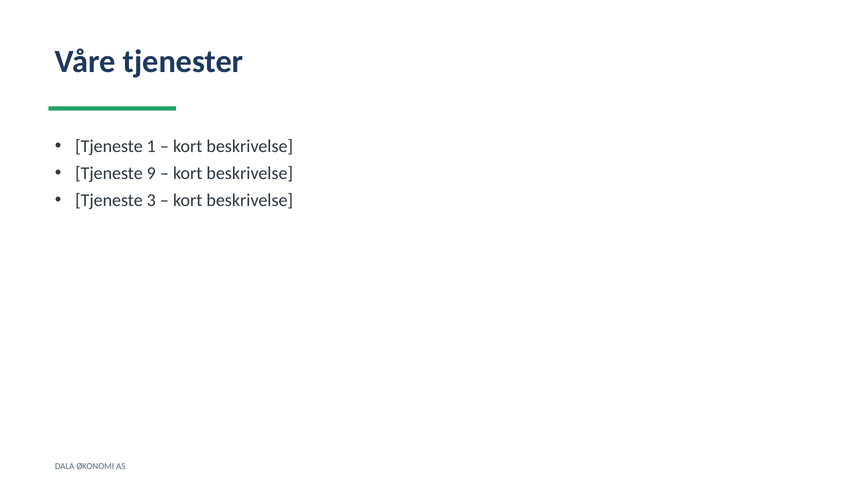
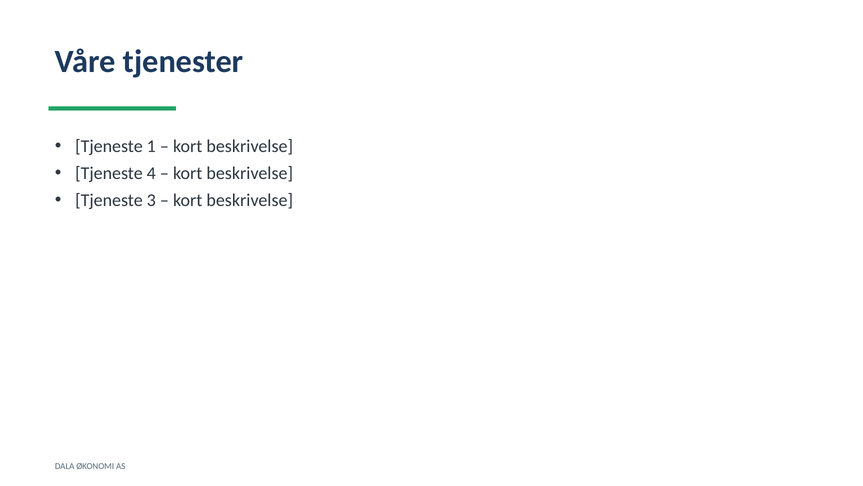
9: 9 -> 4
